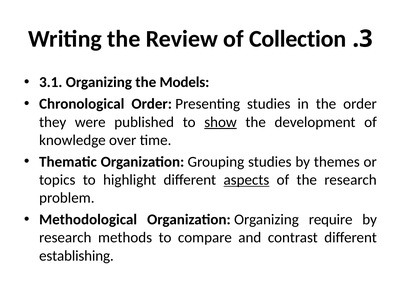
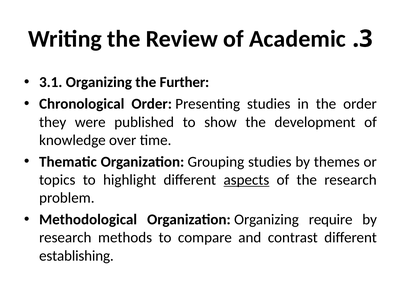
Collection: Collection -> Academic
Models: Models -> Further
show underline: present -> none
